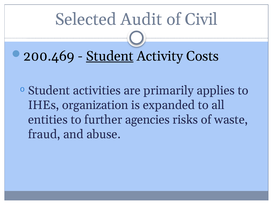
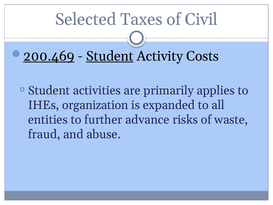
Audit: Audit -> Taxes
200.469 underline: none -> present
agencies: agencies -> advance
